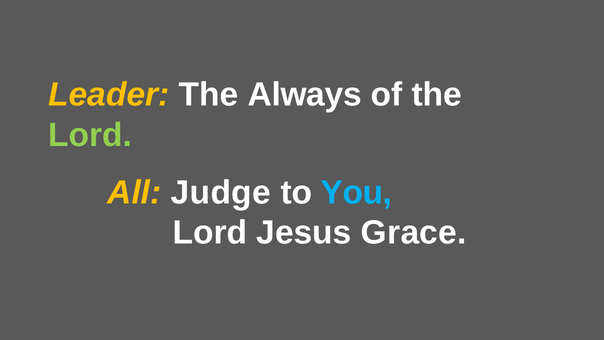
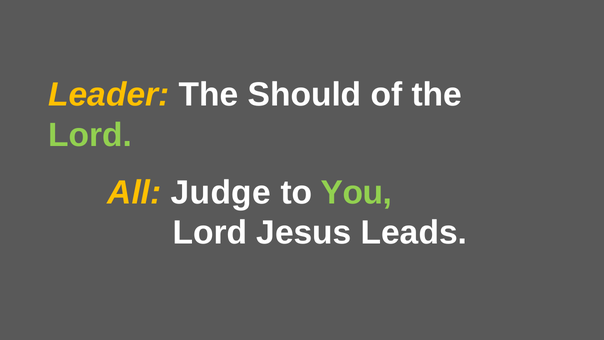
Always: Always -> Should
You colour: light blue -> light green
Grace: Grace -> Leads
